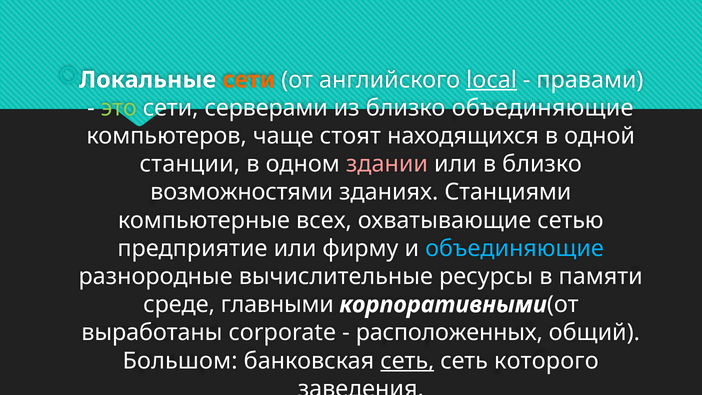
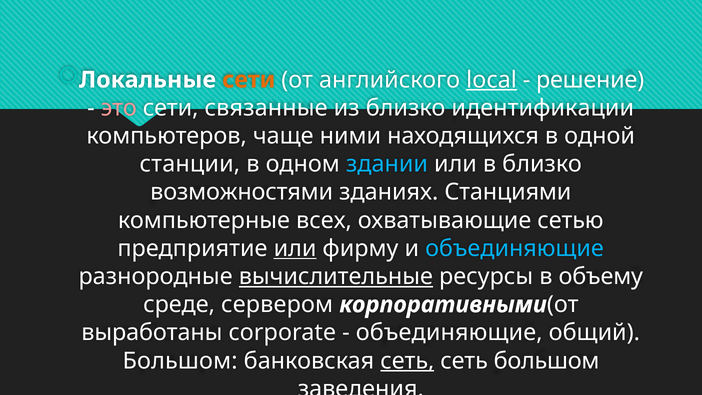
правами: правами -> решение
это colour: light green -> pink
серверами: серверами -> связанные
близко объединяющие: объединяющие -> идентификации
стоят: стоят -> ними
здании colour: pink -> light blue
или at (295, 248) underline: none -> present
вычислительные underline: none -> present
памяти: памяти -> объему
главными: главными -> сервером
расположенных at (449, 333): расположенных -> объединяющие
сеть которого: которого -> большом
